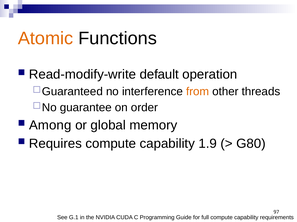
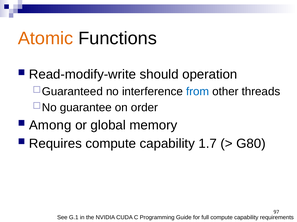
default: default -> should
from colour: orange -> blue
1.9: 1.9 -> 1.7
